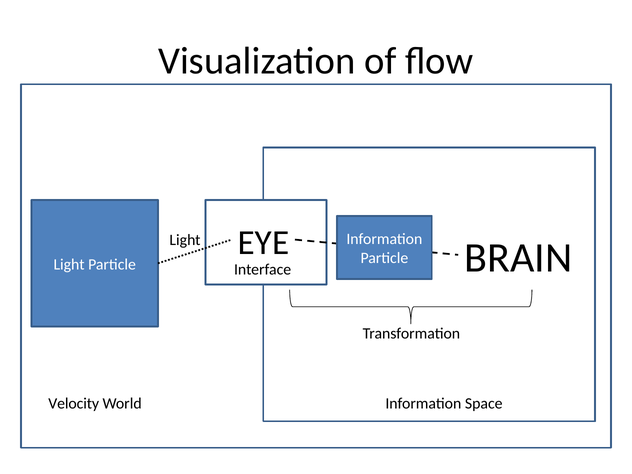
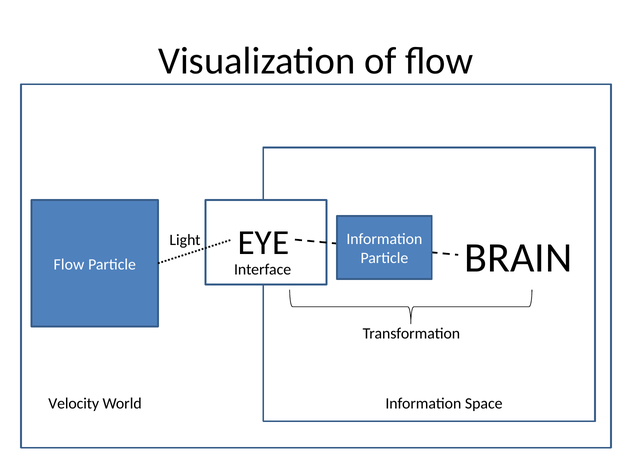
Light at (69, 264): Light -> Flow
